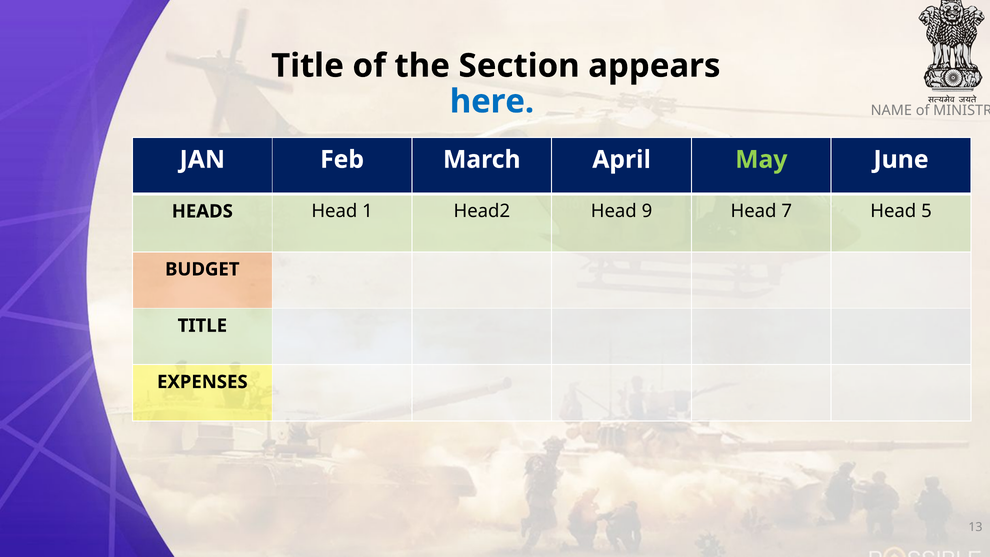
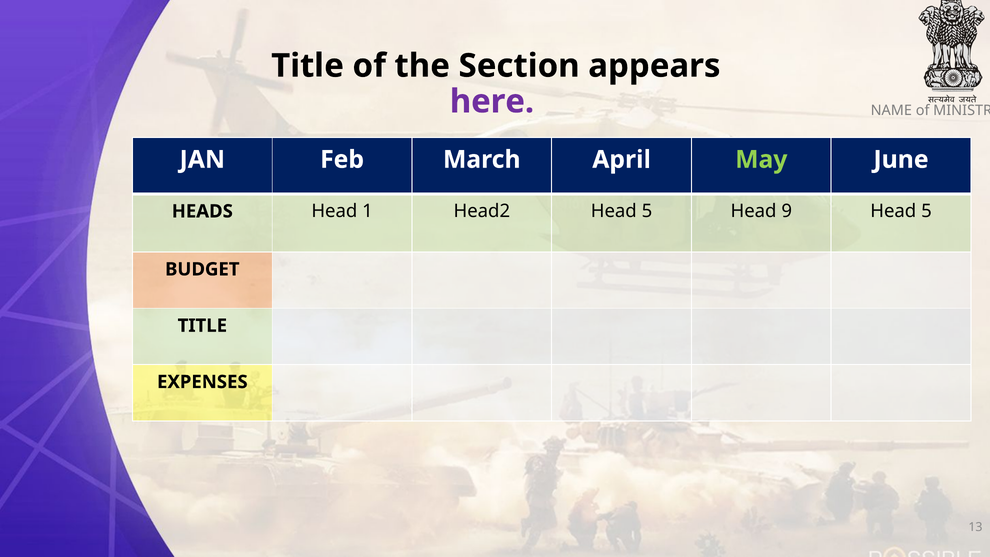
here colour: blue -> purple
Head2 Head 9: 9 -> 5
7: 7 -> 9
